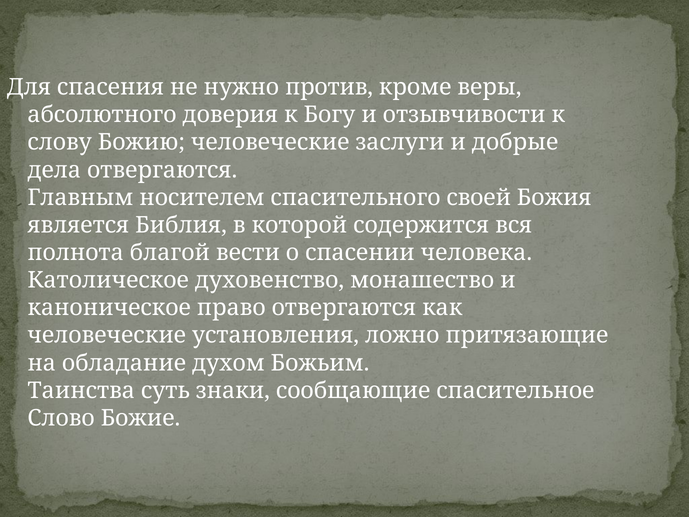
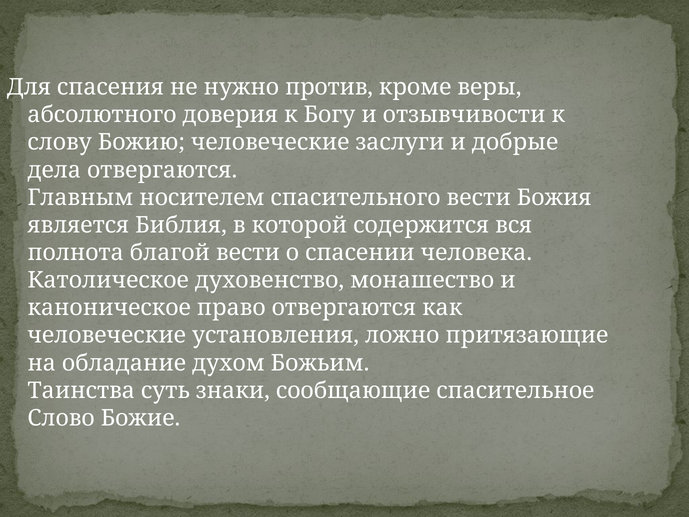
спасительного своей: своей -> вести
